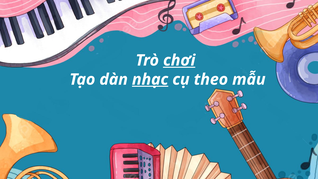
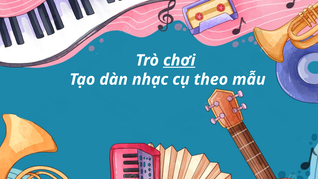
nhạc underline: present -> none
